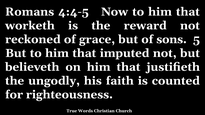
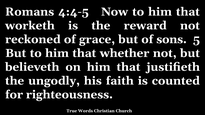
imputed: imputed -> whether
